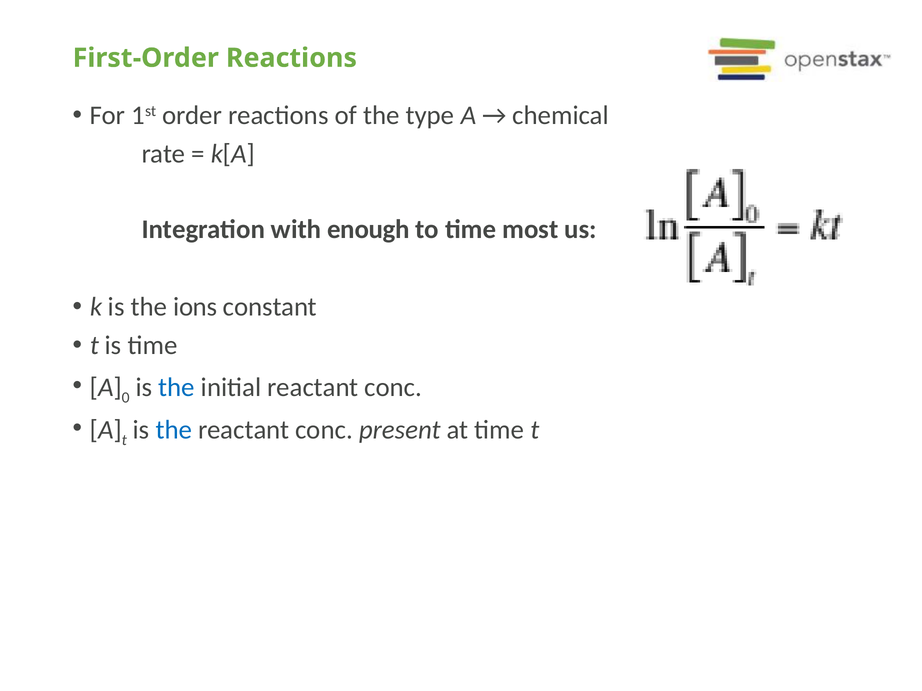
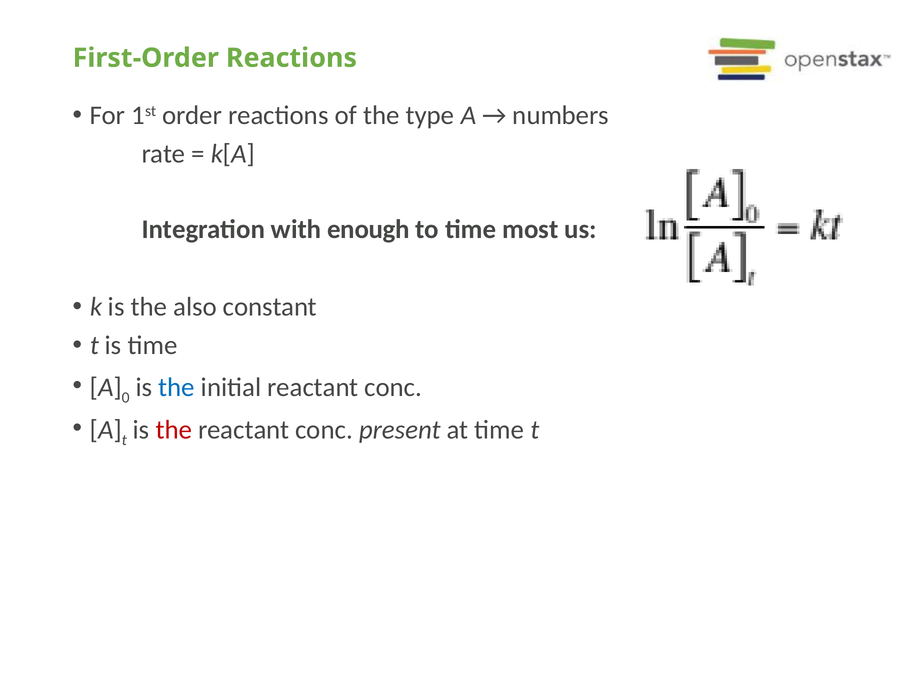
chemical: chemical -> numbers
ions: ions -> also
the at (174, 430) colour: blue -> red
